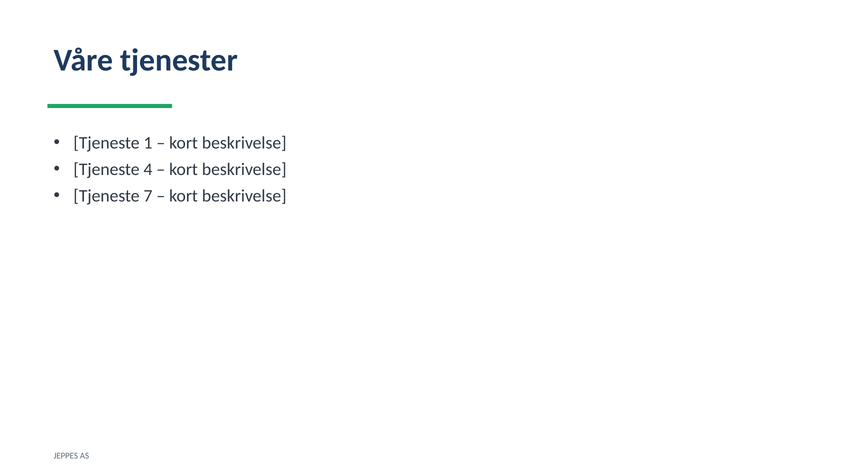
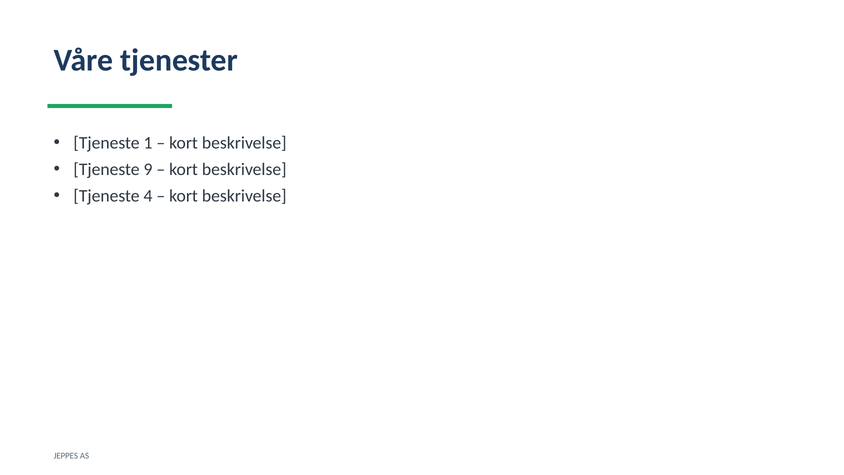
4: 4 -> 9
7: 7 -> 4
